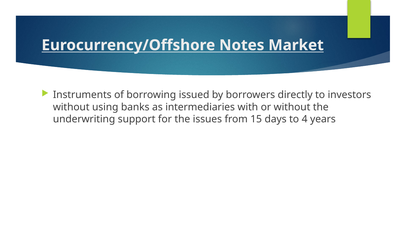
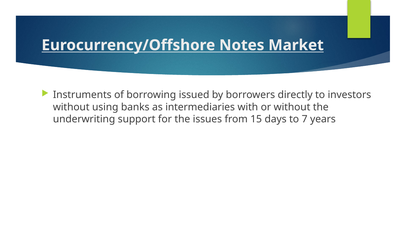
4: 4 -> 7
